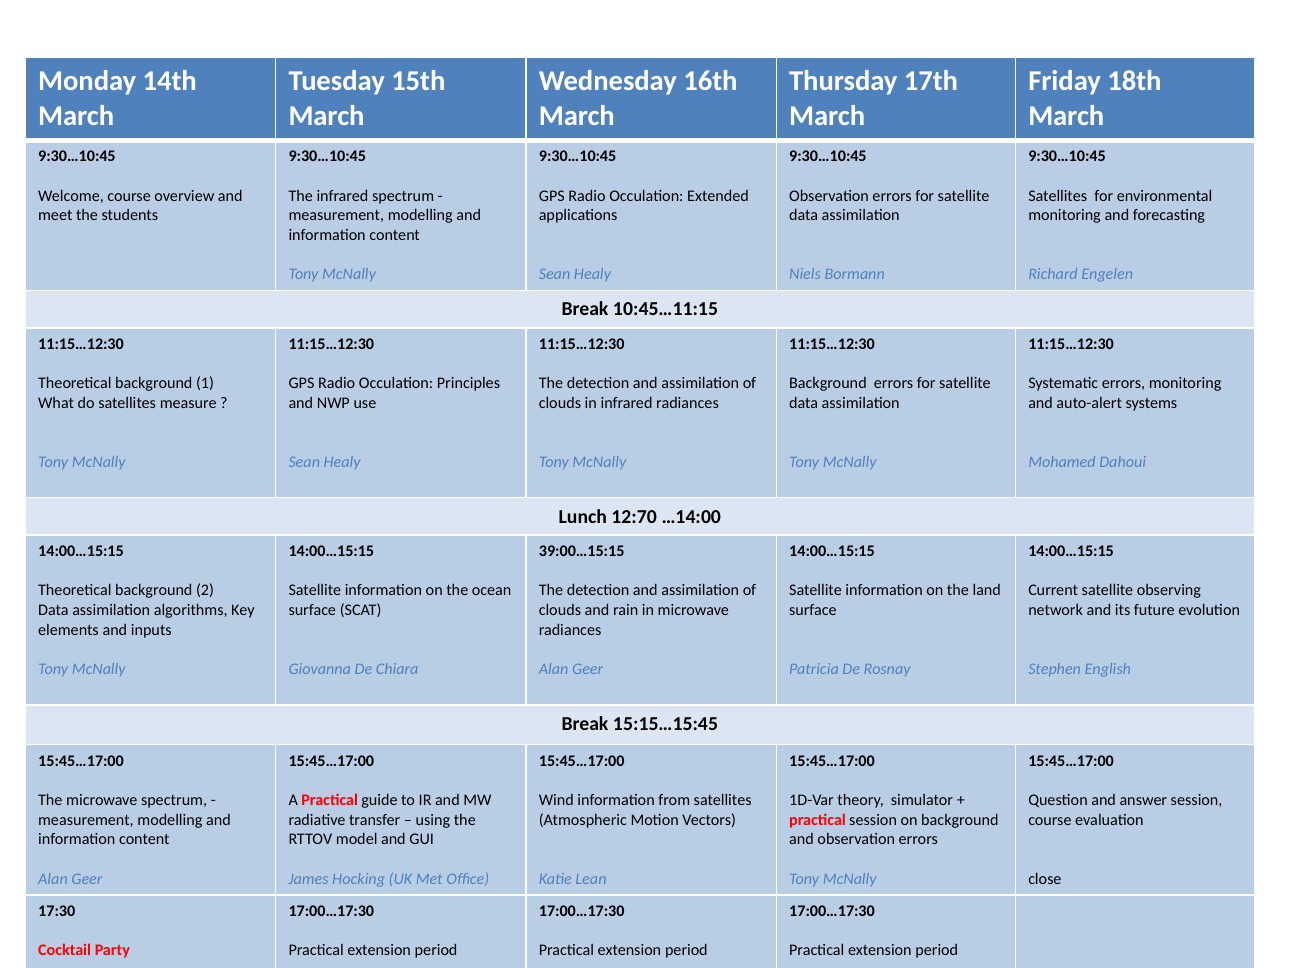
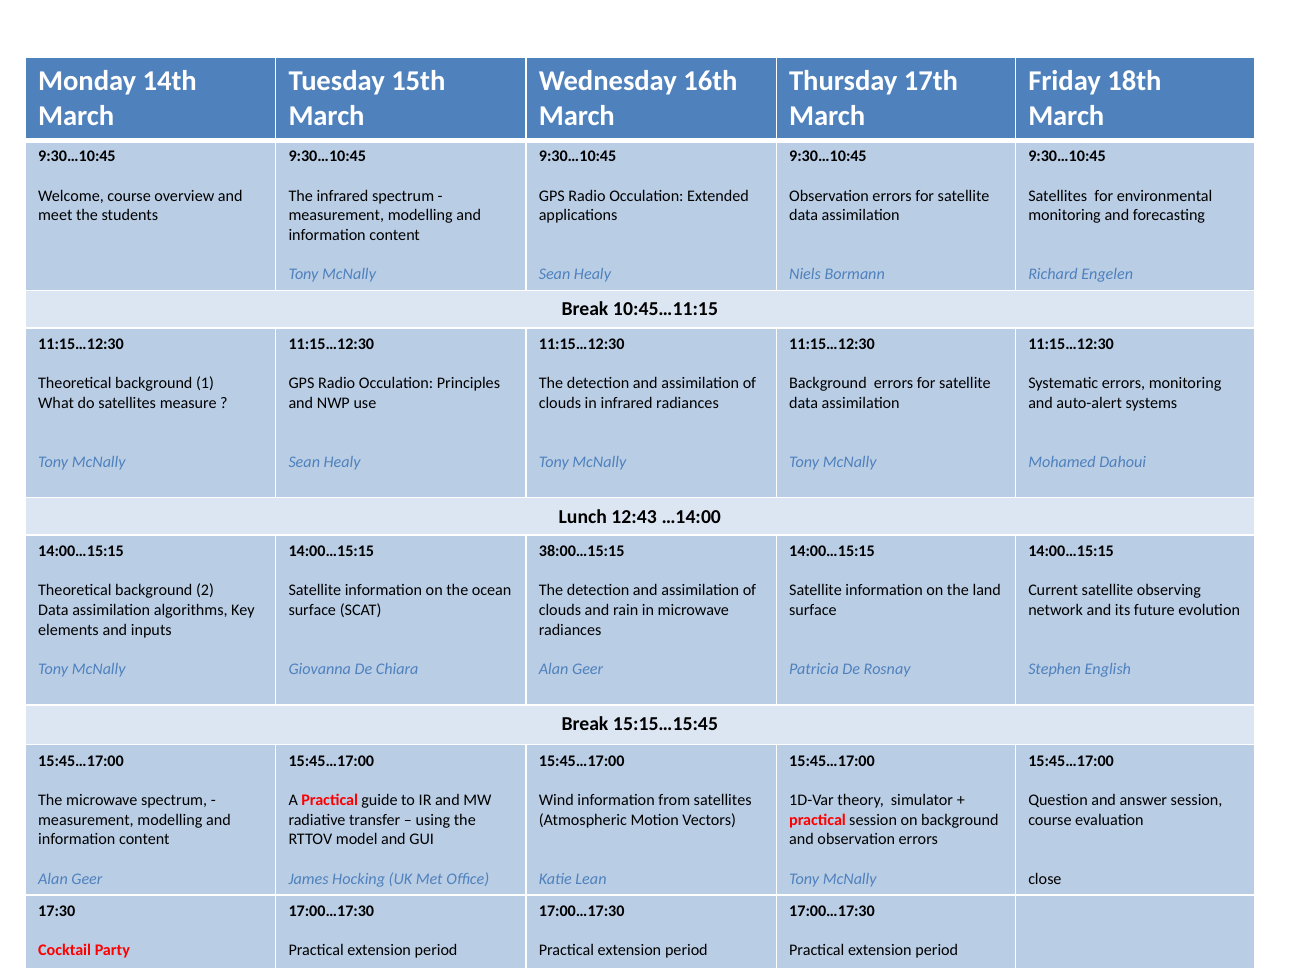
12:70: 12:70 -> 12:43
39:00…15:15: 39:00…15:15 -> 38:00…15:15
